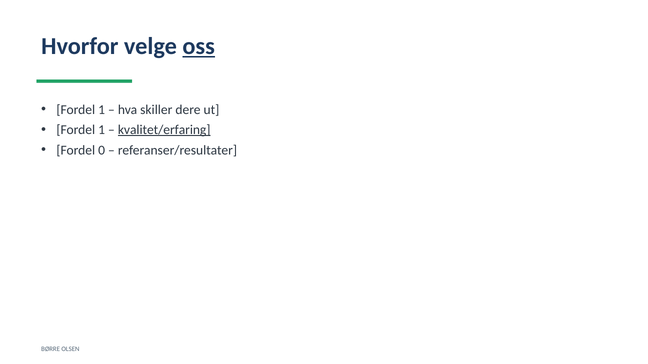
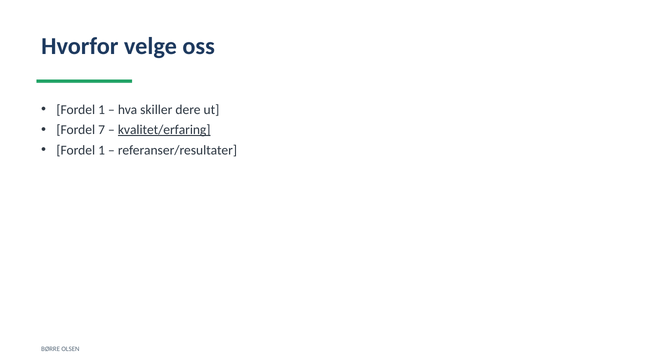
oss underline: present -> none
1 at (102, 130): 1 -> 7
0 at (102, 150): 0 -> 1
